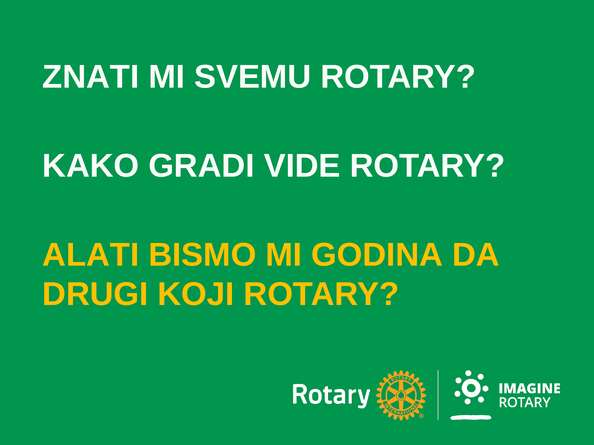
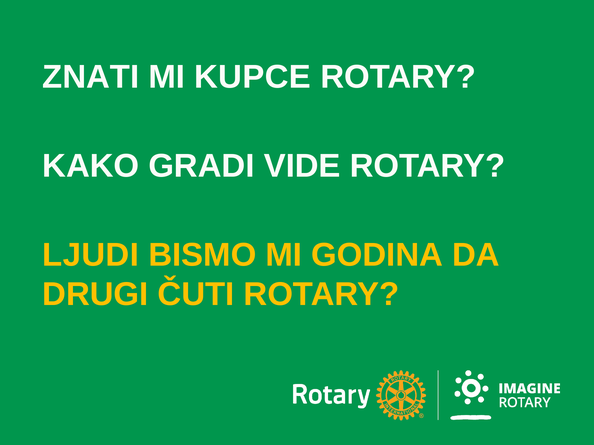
SVEMU: SVEMU -> KUPCE
ALATI: ALATI -> LJUDI
KOJI: KOJI -> ČUTI
